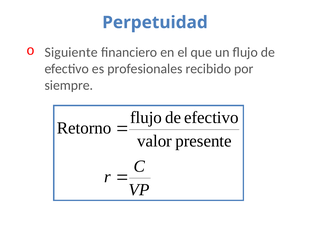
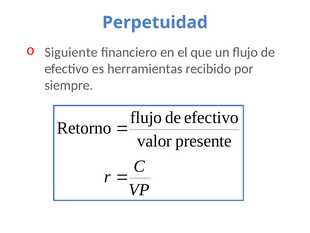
profesionales: profesionales -> herramientas
